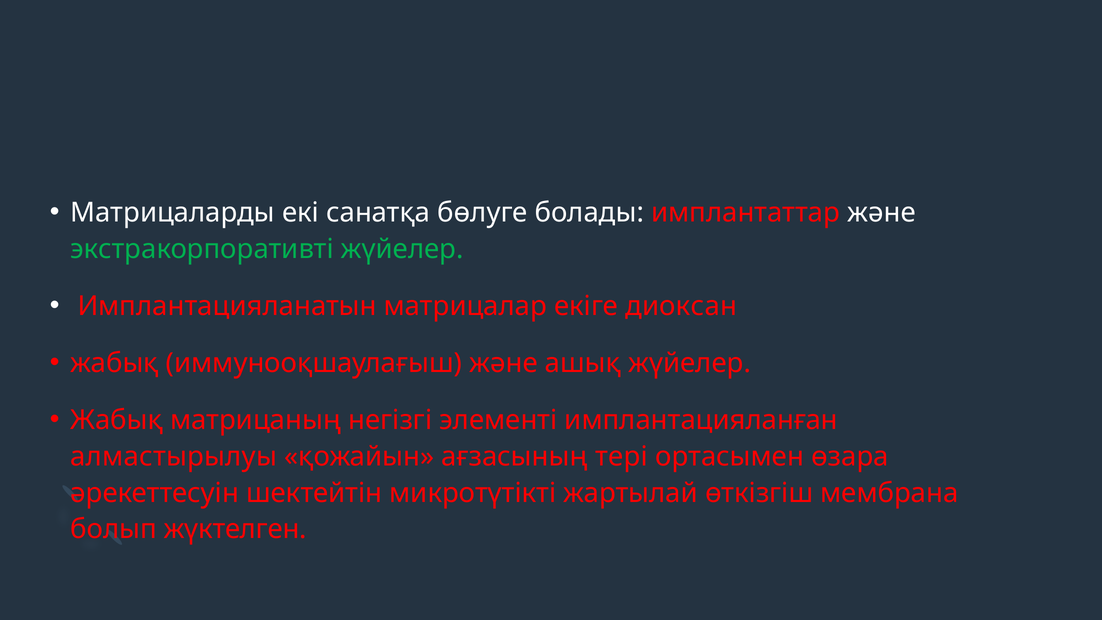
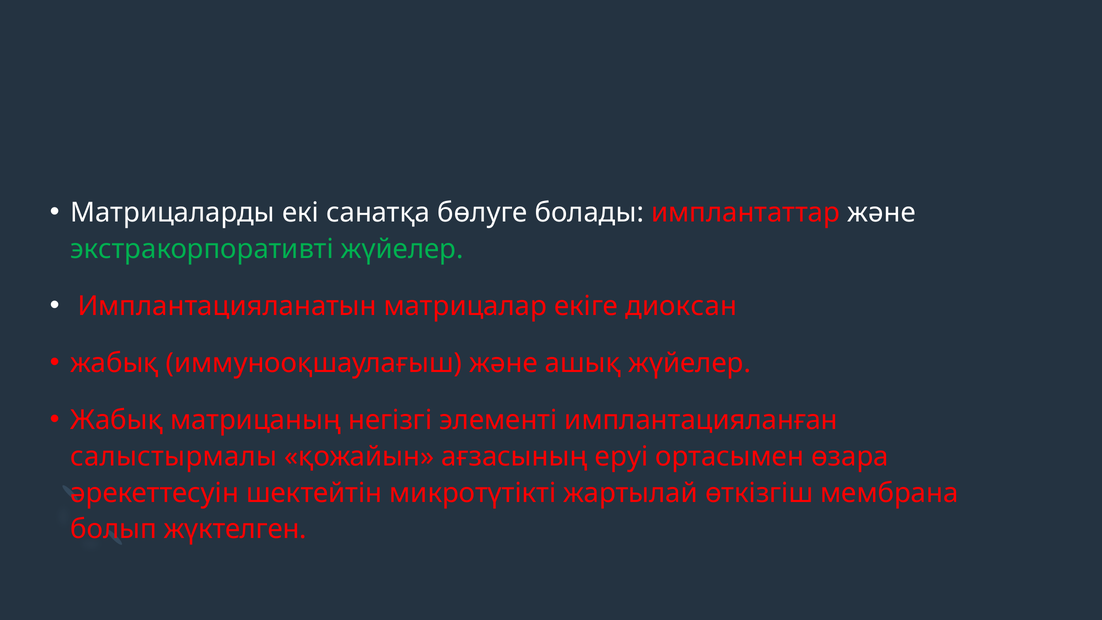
алмастырылуы: алмастырылуы -> салыстырмалы
тері: тері -> еруі
